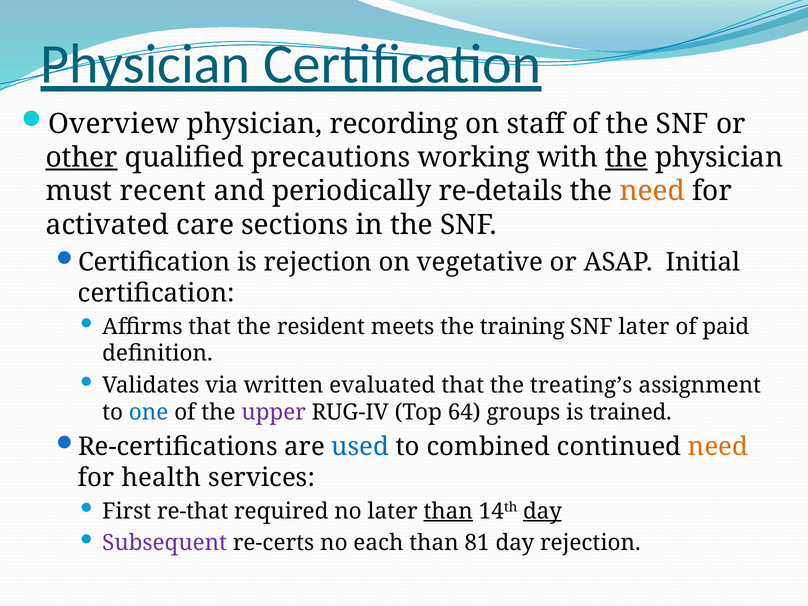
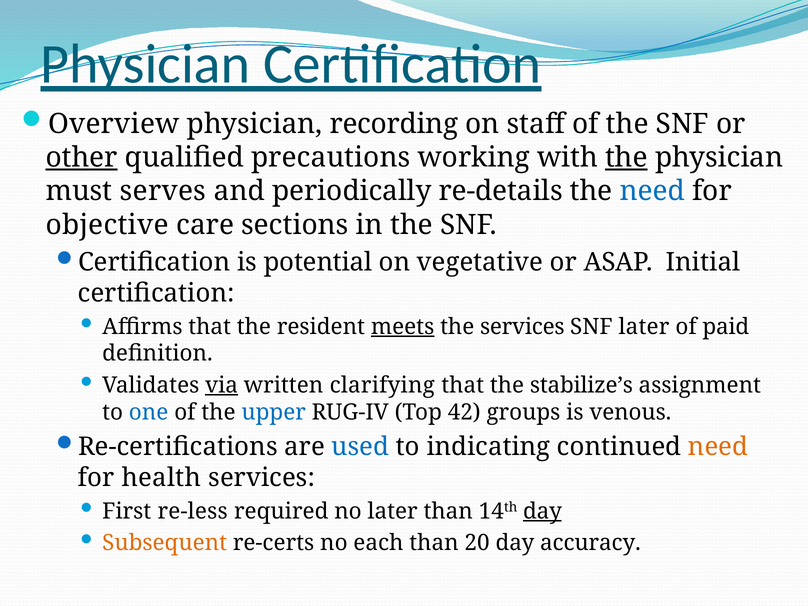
recent: recent -> serves
need at (652, 191) colour: orange -> blue
activated: activated -> objective
is rejection: rejection -> potential
meets underline: none -> present
the training: training -> services
via underline: none -> present
evaluated: evaluated -> clarifying
treating’s: treating’s -> stabilize’s
upper colour: purple -> blue
64: 64 -> 42
trained: trained -> venous
combined: combined -> indicating
re-that: re-that -> re-less
than at (448, 511) underline: present -> none
Subsequent colour: purple -> orange
81: 81 -> 20
day rejection: rejection -> accuracy
